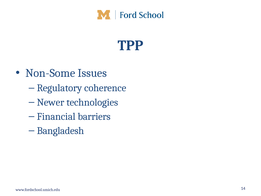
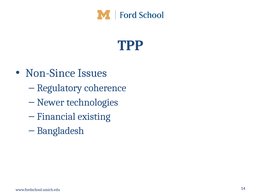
Non-Some: Non-Some -> Non-Since
barriers: barriers -> existing
